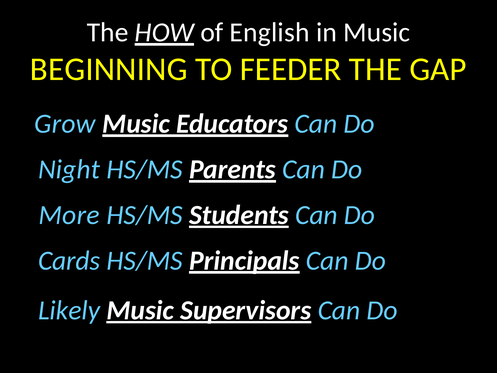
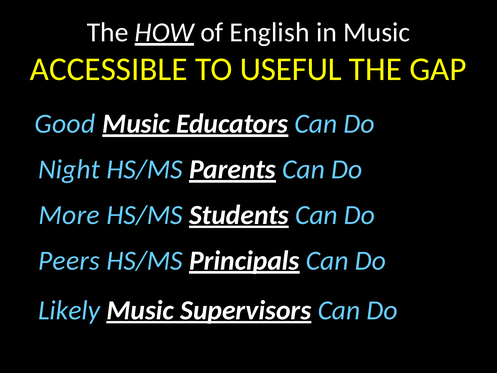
BEGINNING: BEGINNING -> ACCESSIBLE
FEEDER: FEEDER -> USEFUL
Grow: Grow -> Good
Cards: Cards -> Peers
